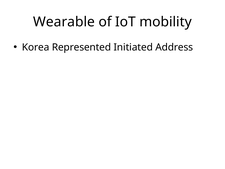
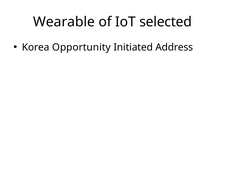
mobility: mobility -> selected
Represented: Represented -> Opportunity
